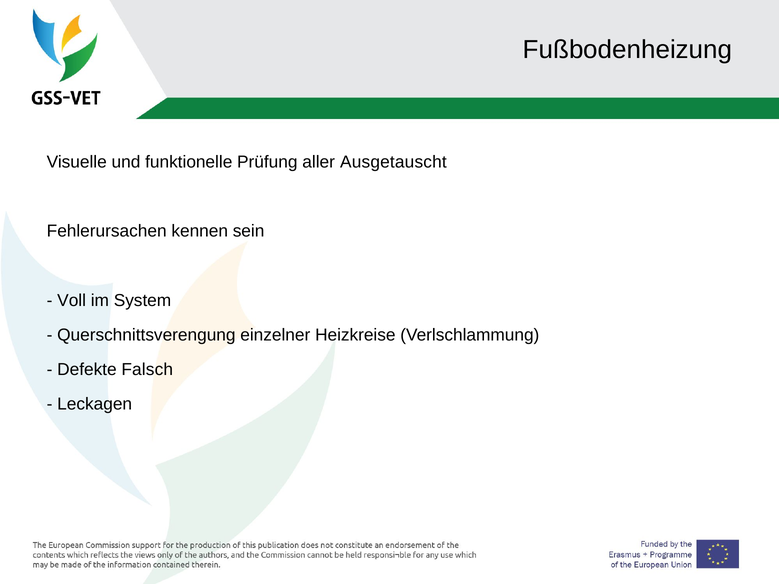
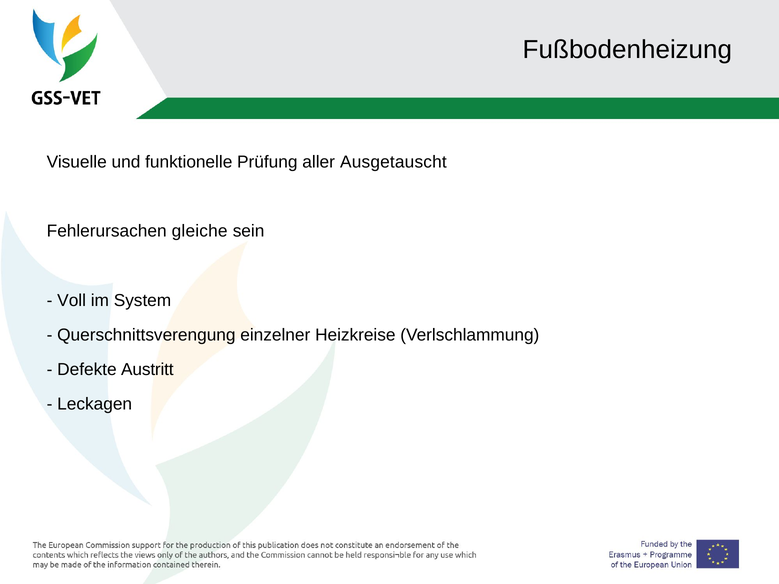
kennen: kennen -> gleiche
Falsch: Falsch -> Austritt
